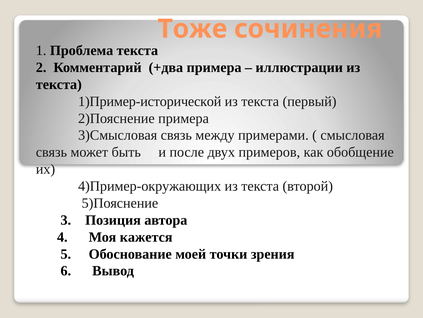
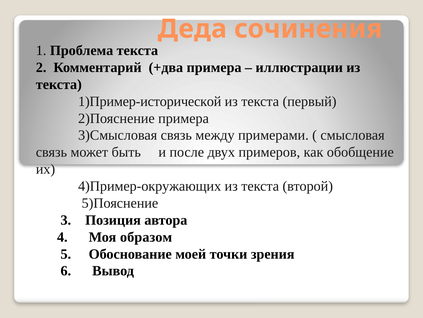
Тоже: Тоже -> Деда
кажется: кажется -> образом
